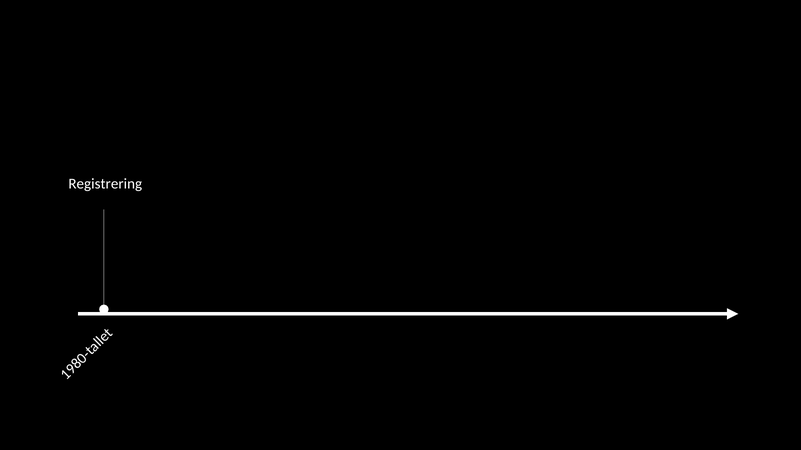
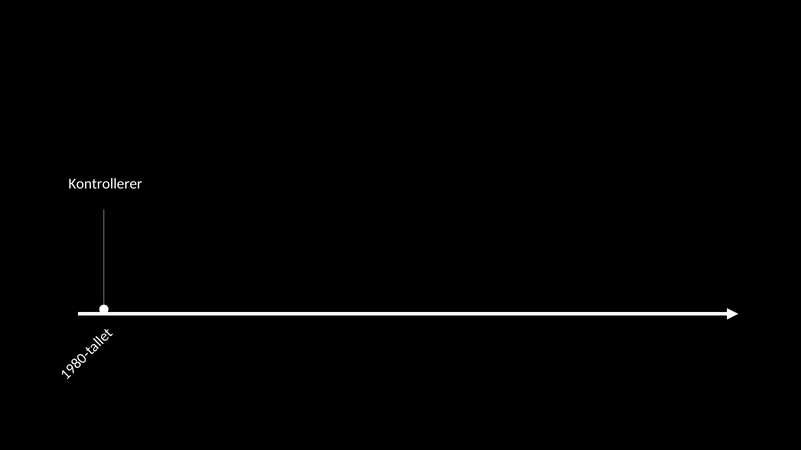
Registrering: Registrering -> Kontrollerer
